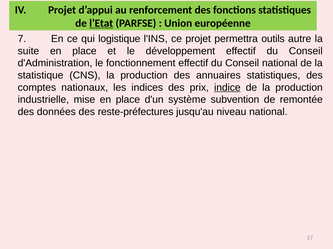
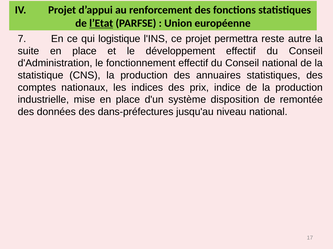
outils: outils -> reste
indice underline: present -> none
subvention: subvention -> disposition
reste-préfectures: reste-préfectures -> dans-préfectures
